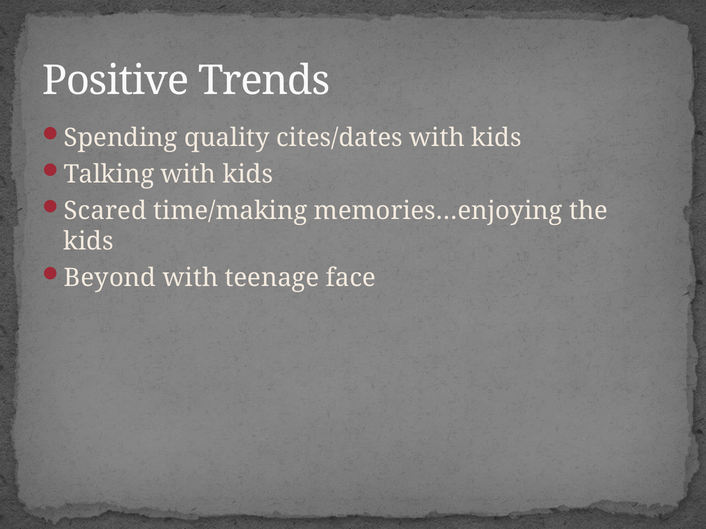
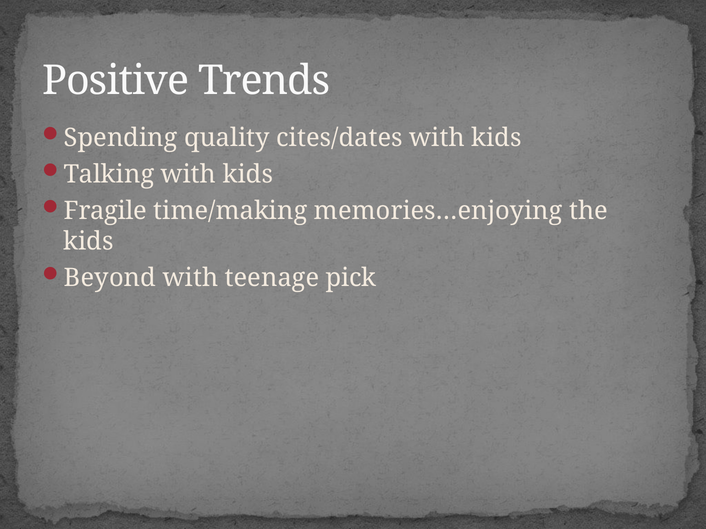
Scared: Scared -> Fragile
face: face -> pick
